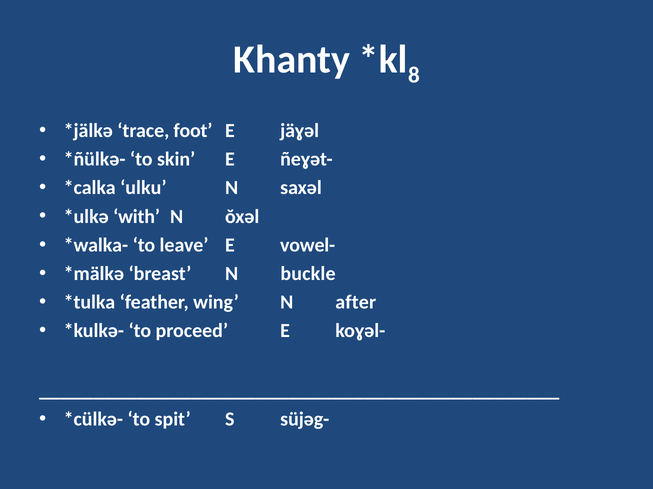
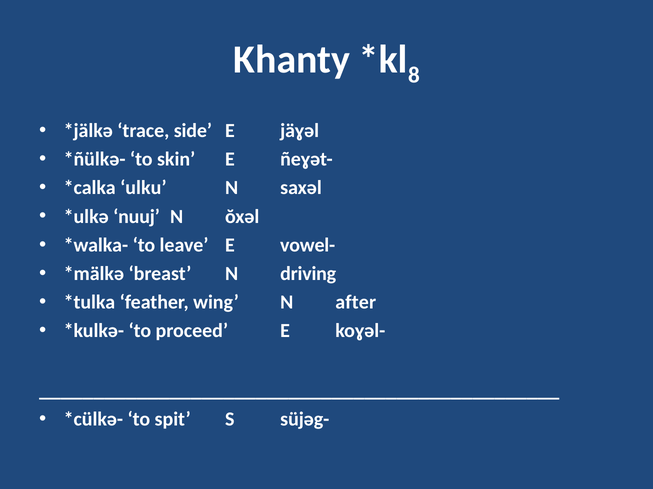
foot: foot -> side
with: with -> nuuj
buckle: buckle -> driving
